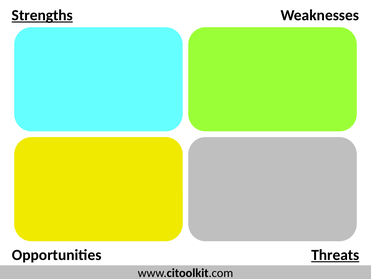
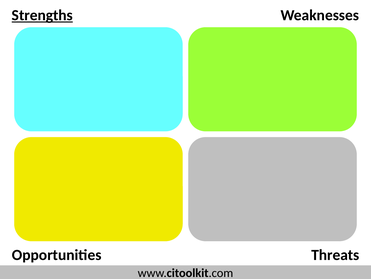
Threats underline: present -> none
